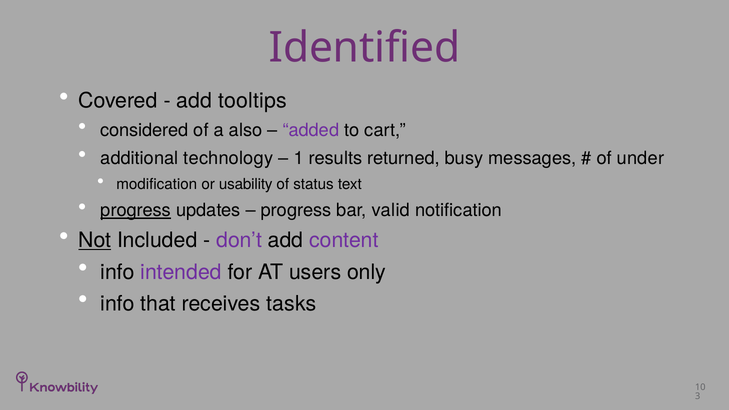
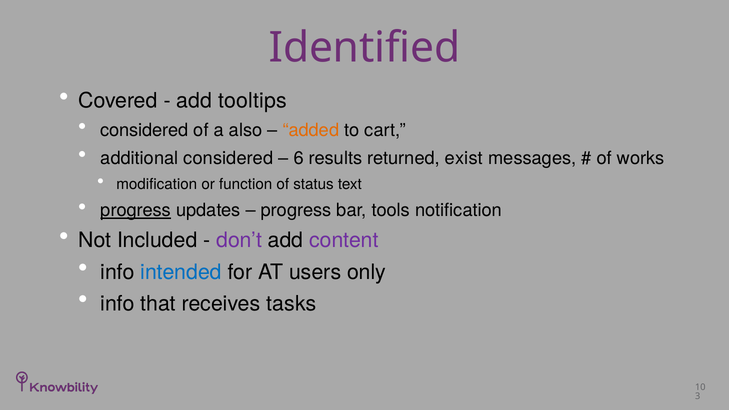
added colour: purple -> orange
additional technology: technology -> considered
1: 1 -> 6
busy: busy -> exist
under: under -> works
usability: usability -> function
valid: valid -> tools
Not underline: present -> none
intended colour: purple -> blue
